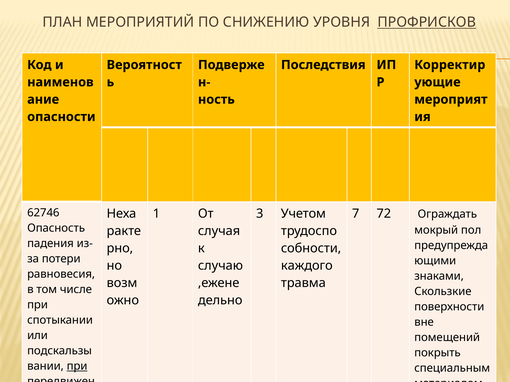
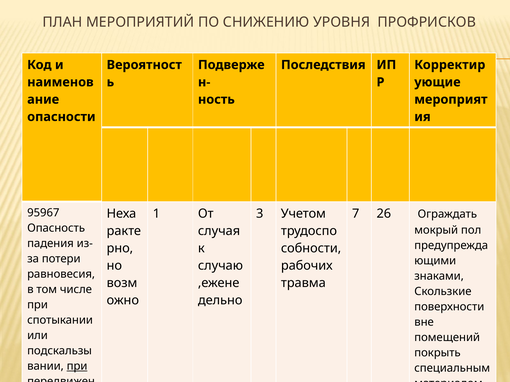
ПРОФРИСКОВ underline: present -> none
62746: 62746 -> 95967
72: 72 -> 26
каждого: каждого -> рабочих
